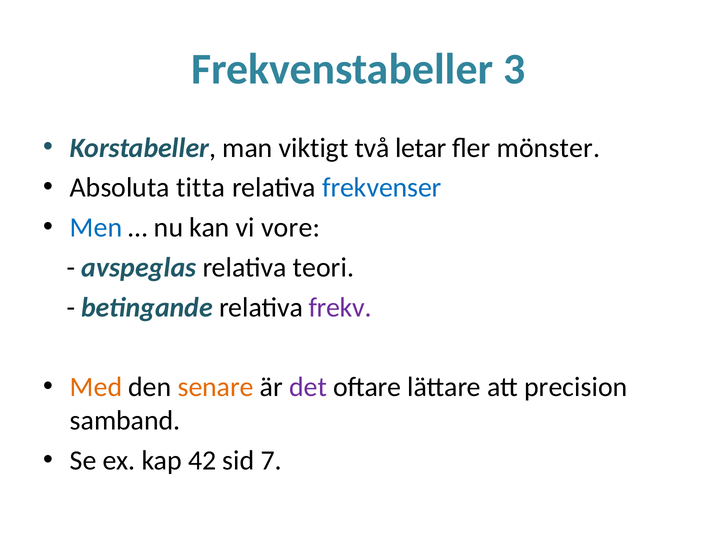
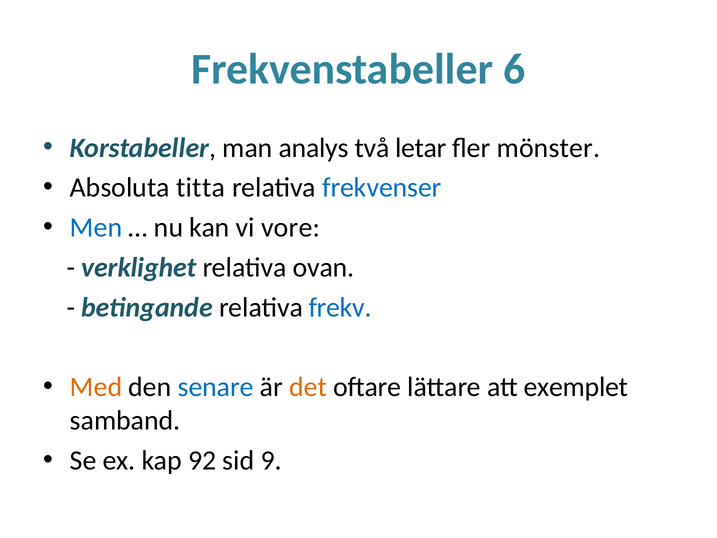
3: 3 -> 6
viktigt: viktigt -> analys
avspeglas: avspeglas -> verklighet
teori: teori -> ovan
frekv colour: purple -> blue
senare colour: orange -> blue
det colour: purple -> orange
precision: precision -> exemplet
42: 42 -> 92
7: 7 -> 9
